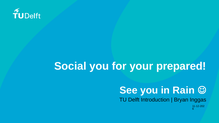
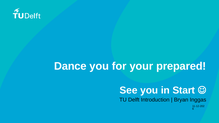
Social: Social -> Dance
Rain: Rain -> Start
